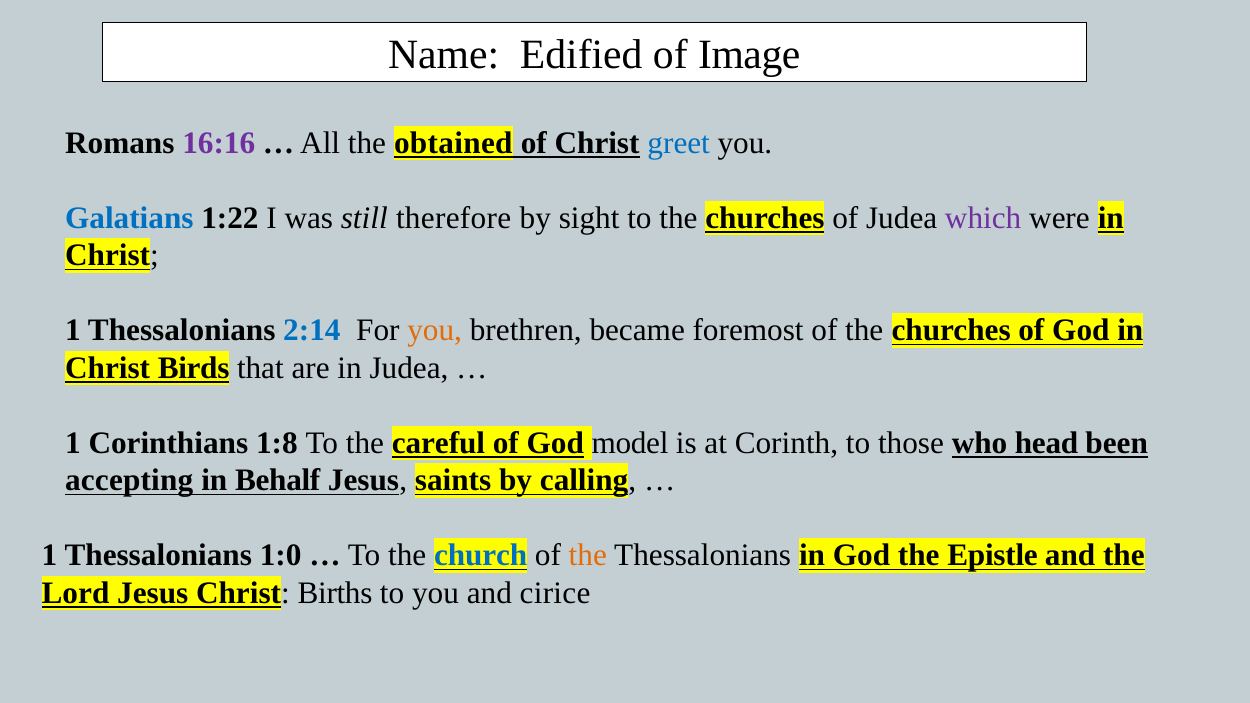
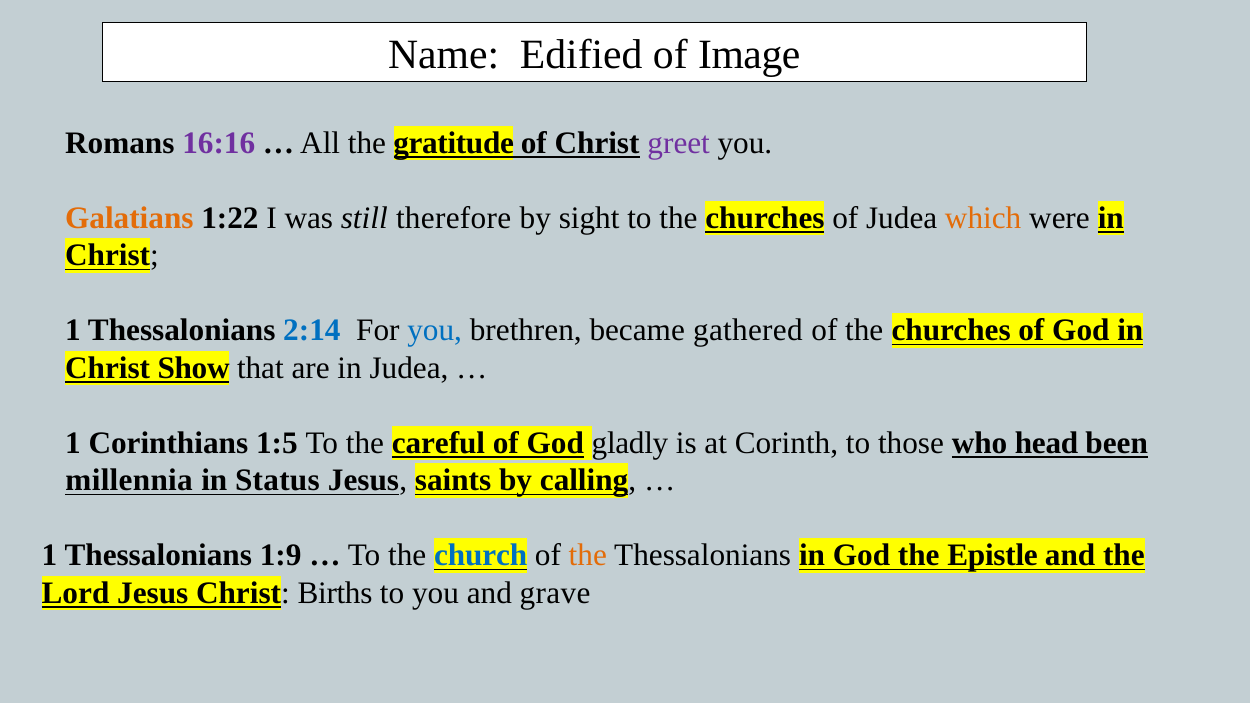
obtained: obtained -> gratitude
greet colour: blue -> purple
Galatians colour: blue -> orange
which colour: purple -> orange
you at (435, 331) colour: orange -> blue
foremost: foremost -> gathered
Birds: Birds -> Show
1:8: 1:8 -> 1:5
model: model -> gladly
accepting: accepting -> millennia
Behalf: Behalf -> Status
1:0: 1:0 -> 1:9
cirice: cirice -> grave
